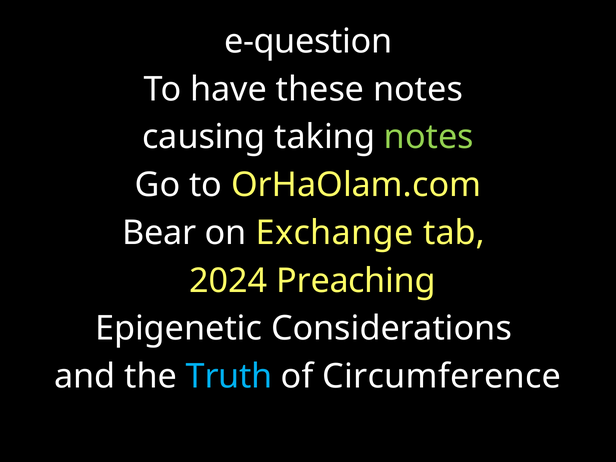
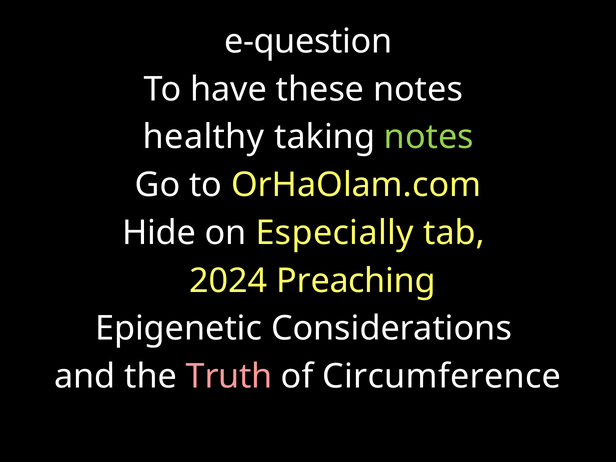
causing: causing -> healthy
Bear: Bear -> Hide
Exchange: Exchange -> Especially
Truth colour: light blue -> pink
